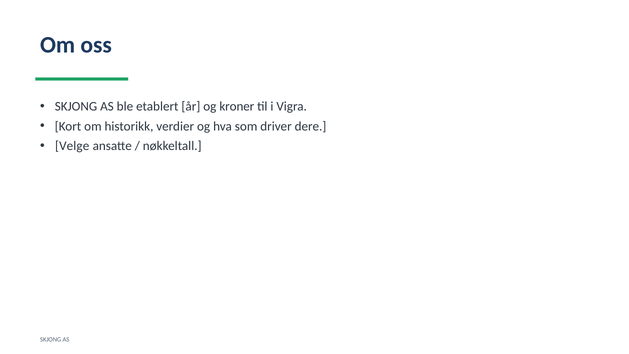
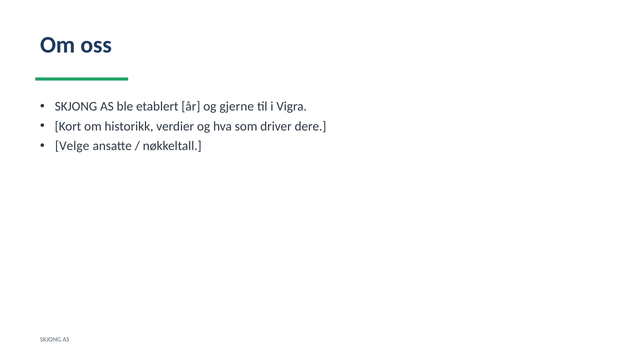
kroner: kroner -> gjerne
